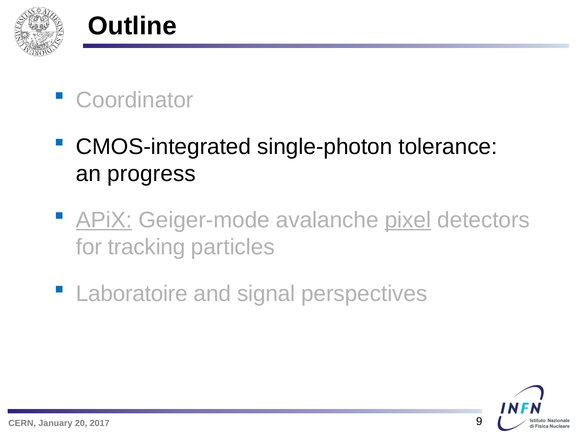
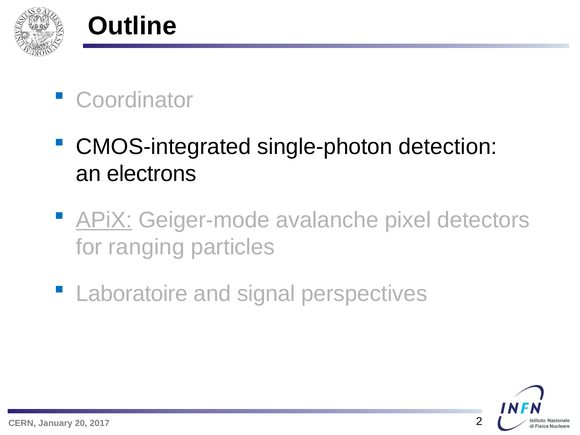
tolerance: tolerance -> detection
progress: progress -> electrons
pixel underline: present -> none
tracking: tracking -> ranging
9: 9 -> 2
